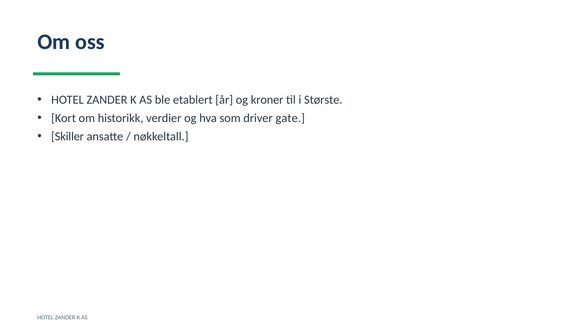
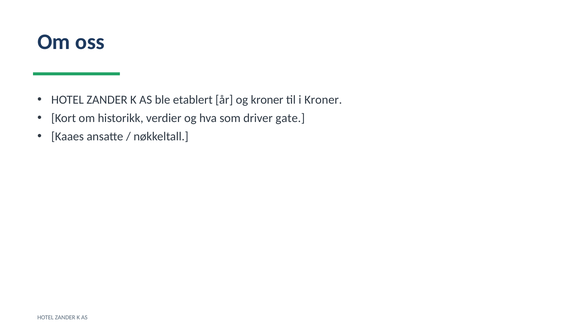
i Største: Største -> Kroner
Skiller: Skiller -> Kaaes
